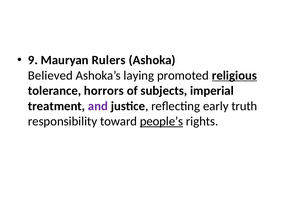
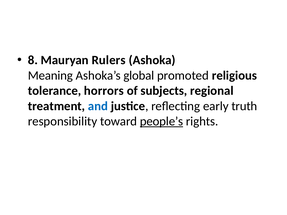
9: 9 -> 8
Believed: Believed -> Meaning
laying: laying -> global
religious underline: present -> none
imperial: imperial -> regional
and colour: purple -> blue
